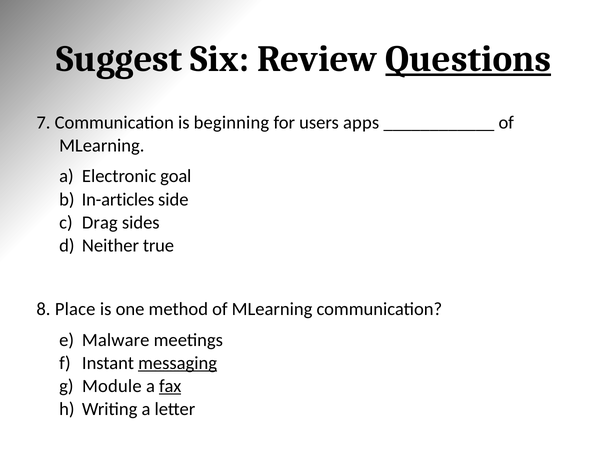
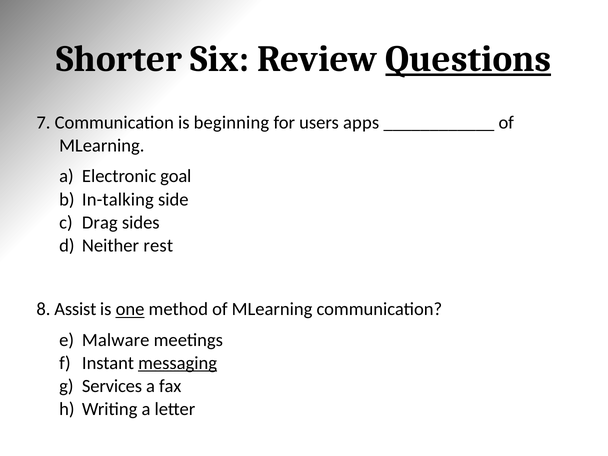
Suggest: Suggest -> Shorter
In-articles: In-articles -> In-talking
true: true -> rest
Place: Place -> Assist
one underline: none -> present
Module: Module -> Services
fax underline: present -> none
